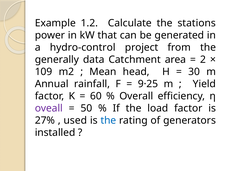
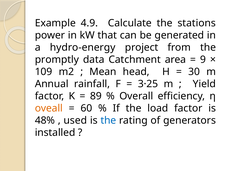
1.2: 1.2 -> 4.9
hydro-control: hydro-control -> hydro-energy
generally: generally -> promptly
2: 2 -> 9
9·25: 9·25 -> 3·25
60: 60 -> 89
oveall colour: purple -> orange
50: 50 -> 60
27%: 27% -> 48%
